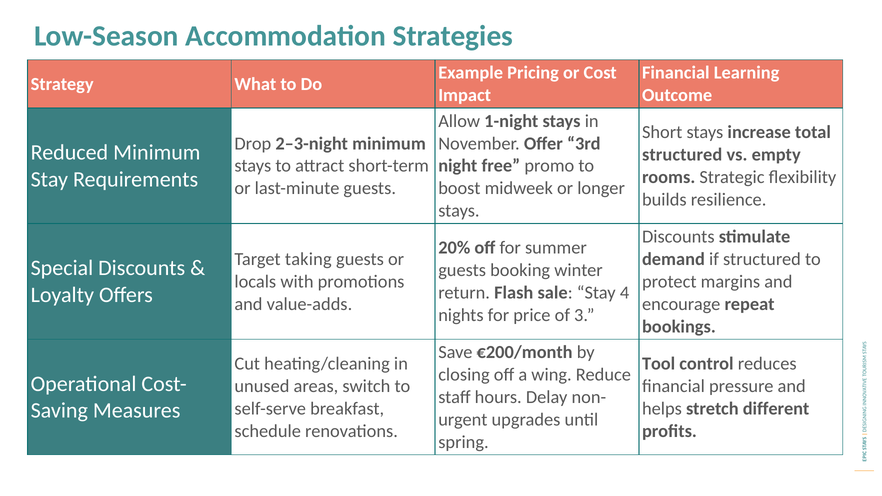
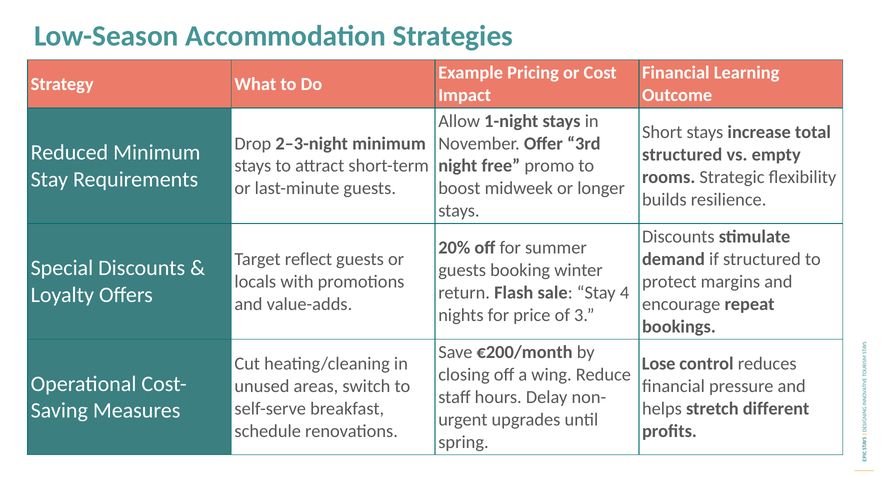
taking: taking -> reflect
Tool: Tool -> Lose
